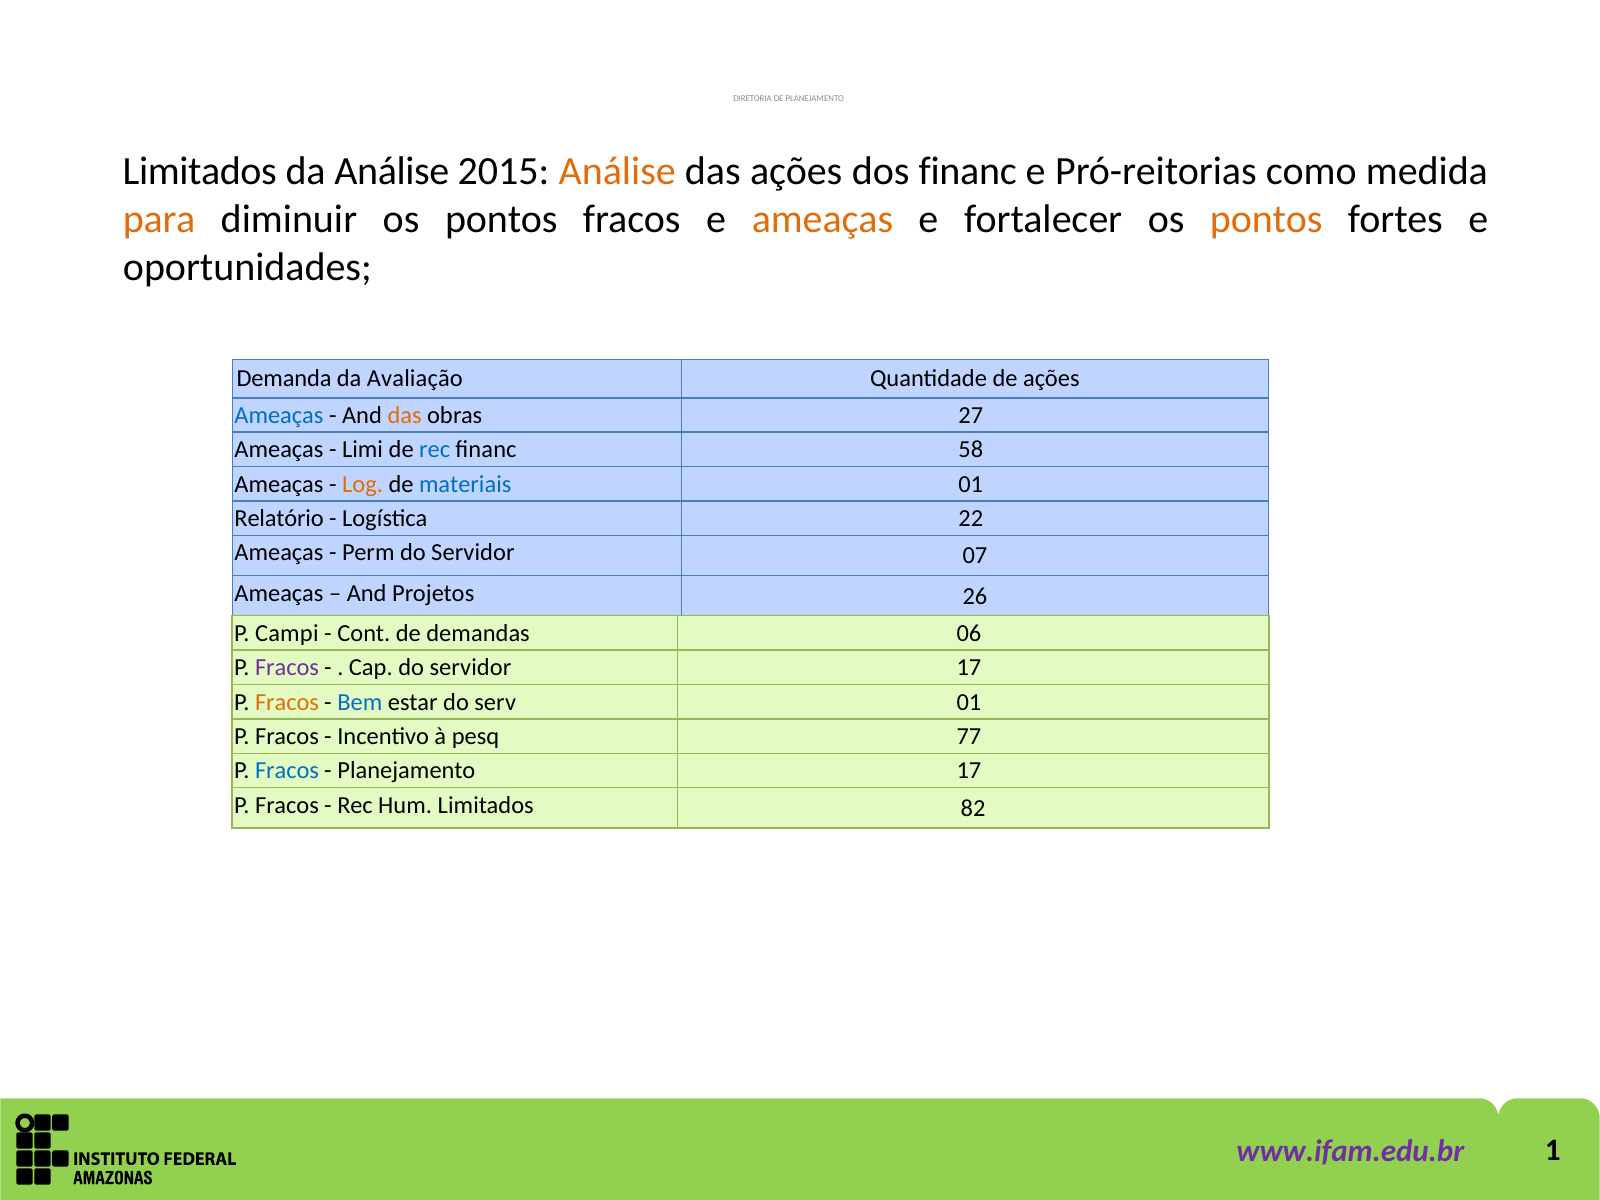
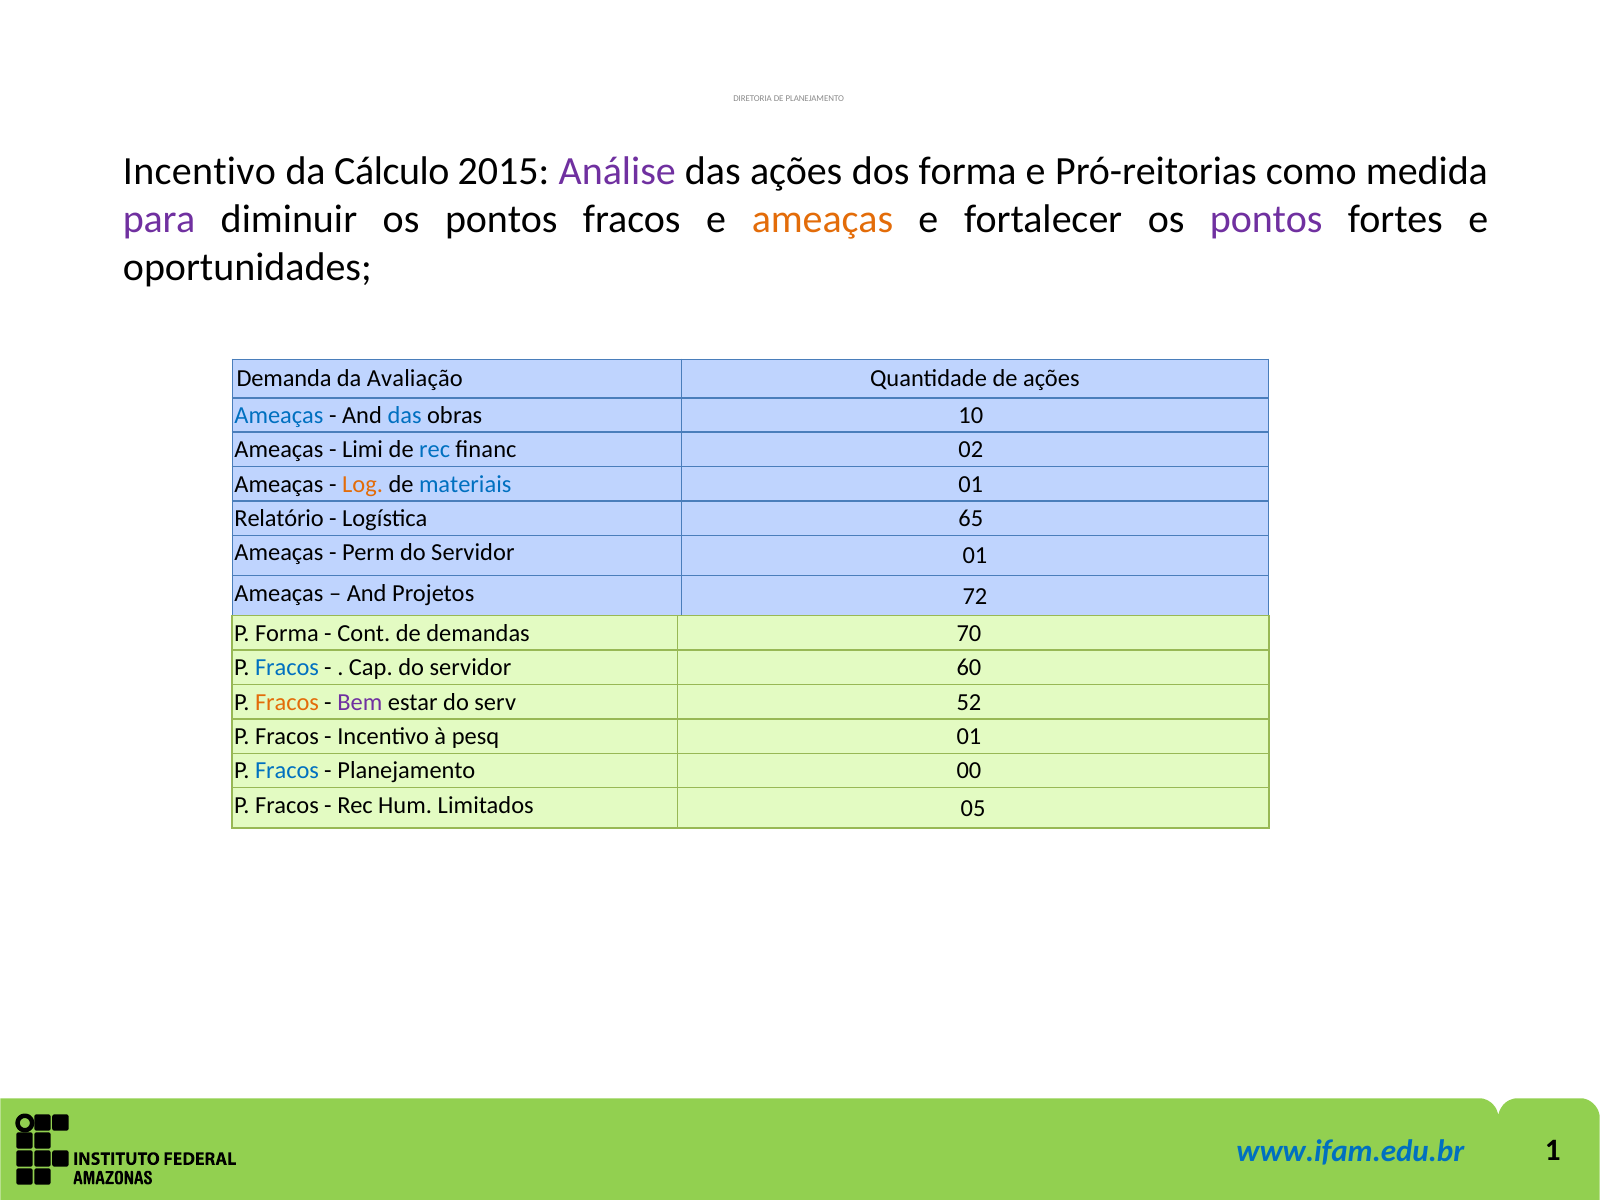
Limitados at (200, 171): Limitados -> Incentivo
da Análise: Análise -> Cálculo
Análise at (617, 171) colour: orange -> purple
dos financ: financ -> forma
para colour: orange -> purple
pontos at (1266, 219) colour: orange -> purple
das at (405, 415) colour: orange -> blue
27: 27 -> 10
58: 58 -> 02
22: 22 -> 65
Servidor 07: 07 -> 01
26: 26 -> 72
P Campi: Campi -> Forma
06: 06 -> 70
Fracos at (287, 668) colour: purple -> blue
servidor 17: 17 -> 60
Bem colour: blue -> purple
serv 01: 01 -> 52
pesq 77: 77 -> 01
Planejamento 17: 17 -> 00
82: 82 -> 05
www.ifam.edu.br colour: purple -> blue
